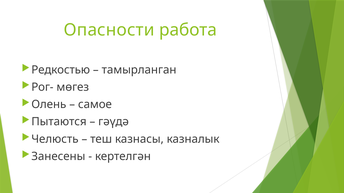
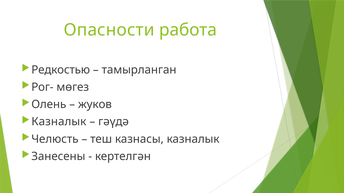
самое: самое -> жуков
Пытаются at (59, 122): Пытаются -> Казналык
